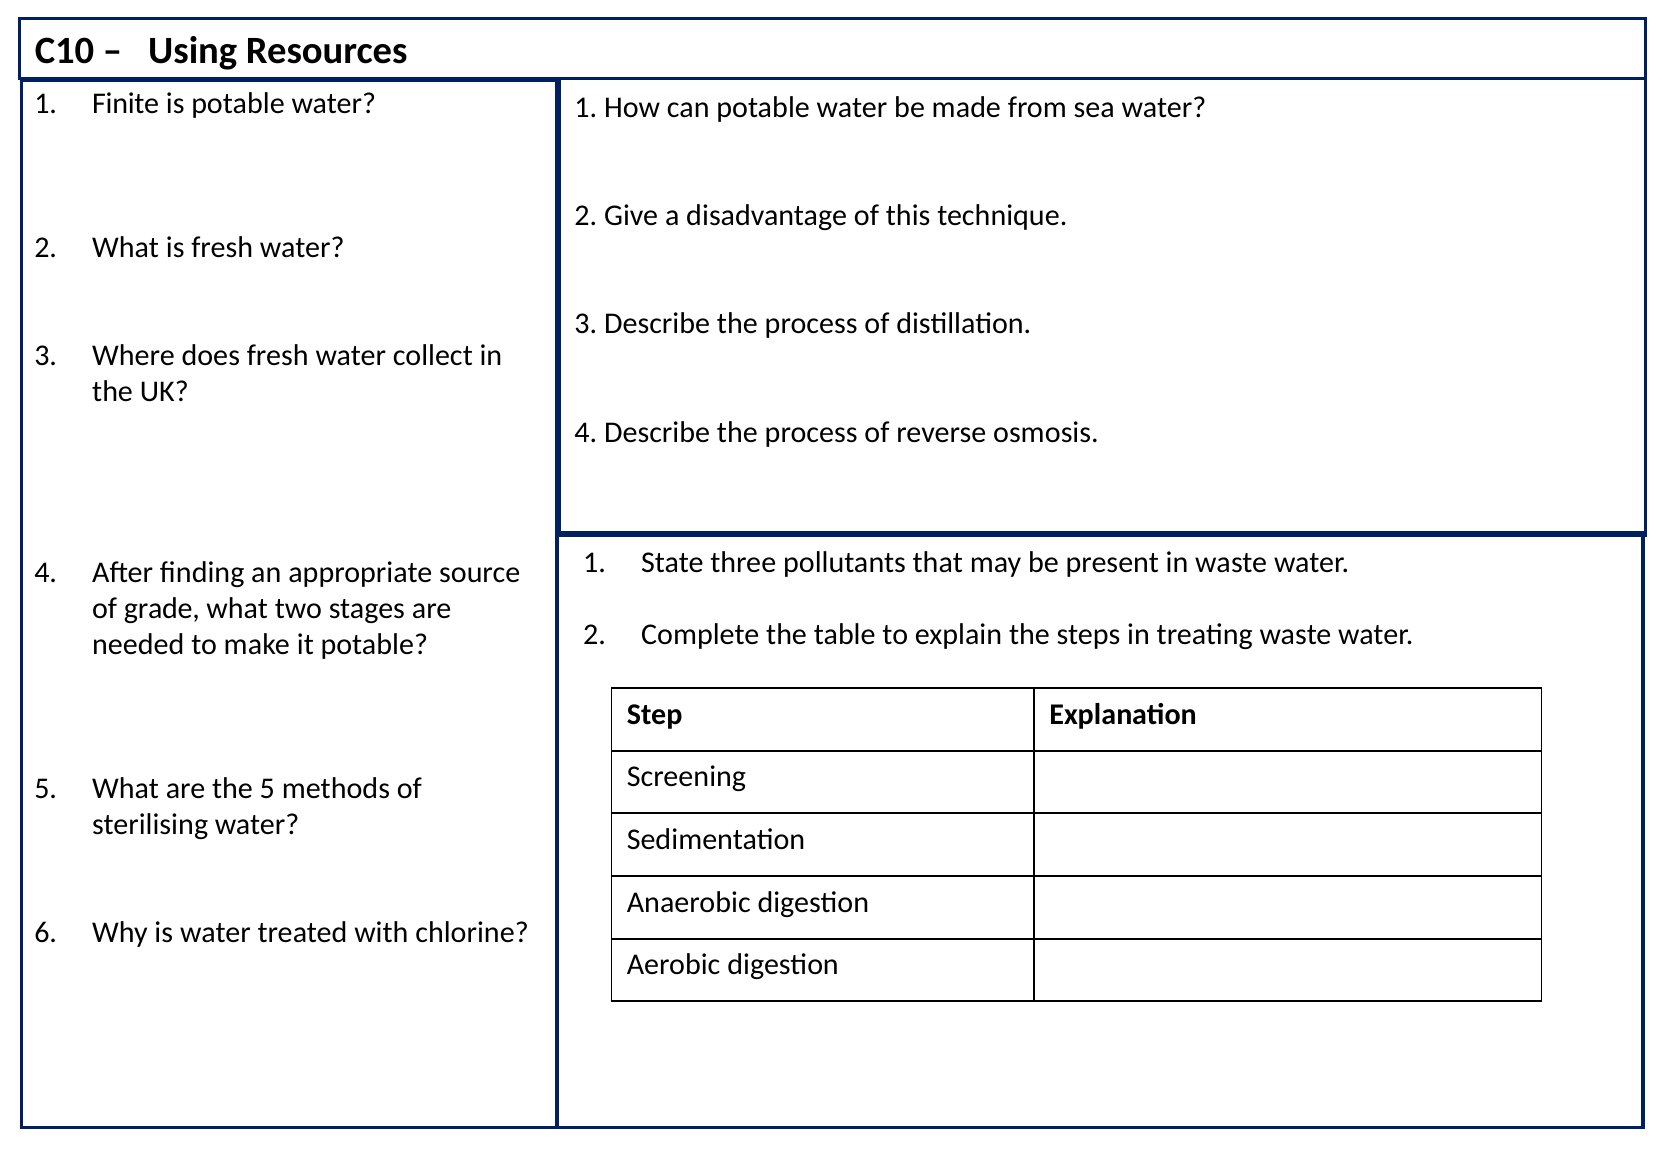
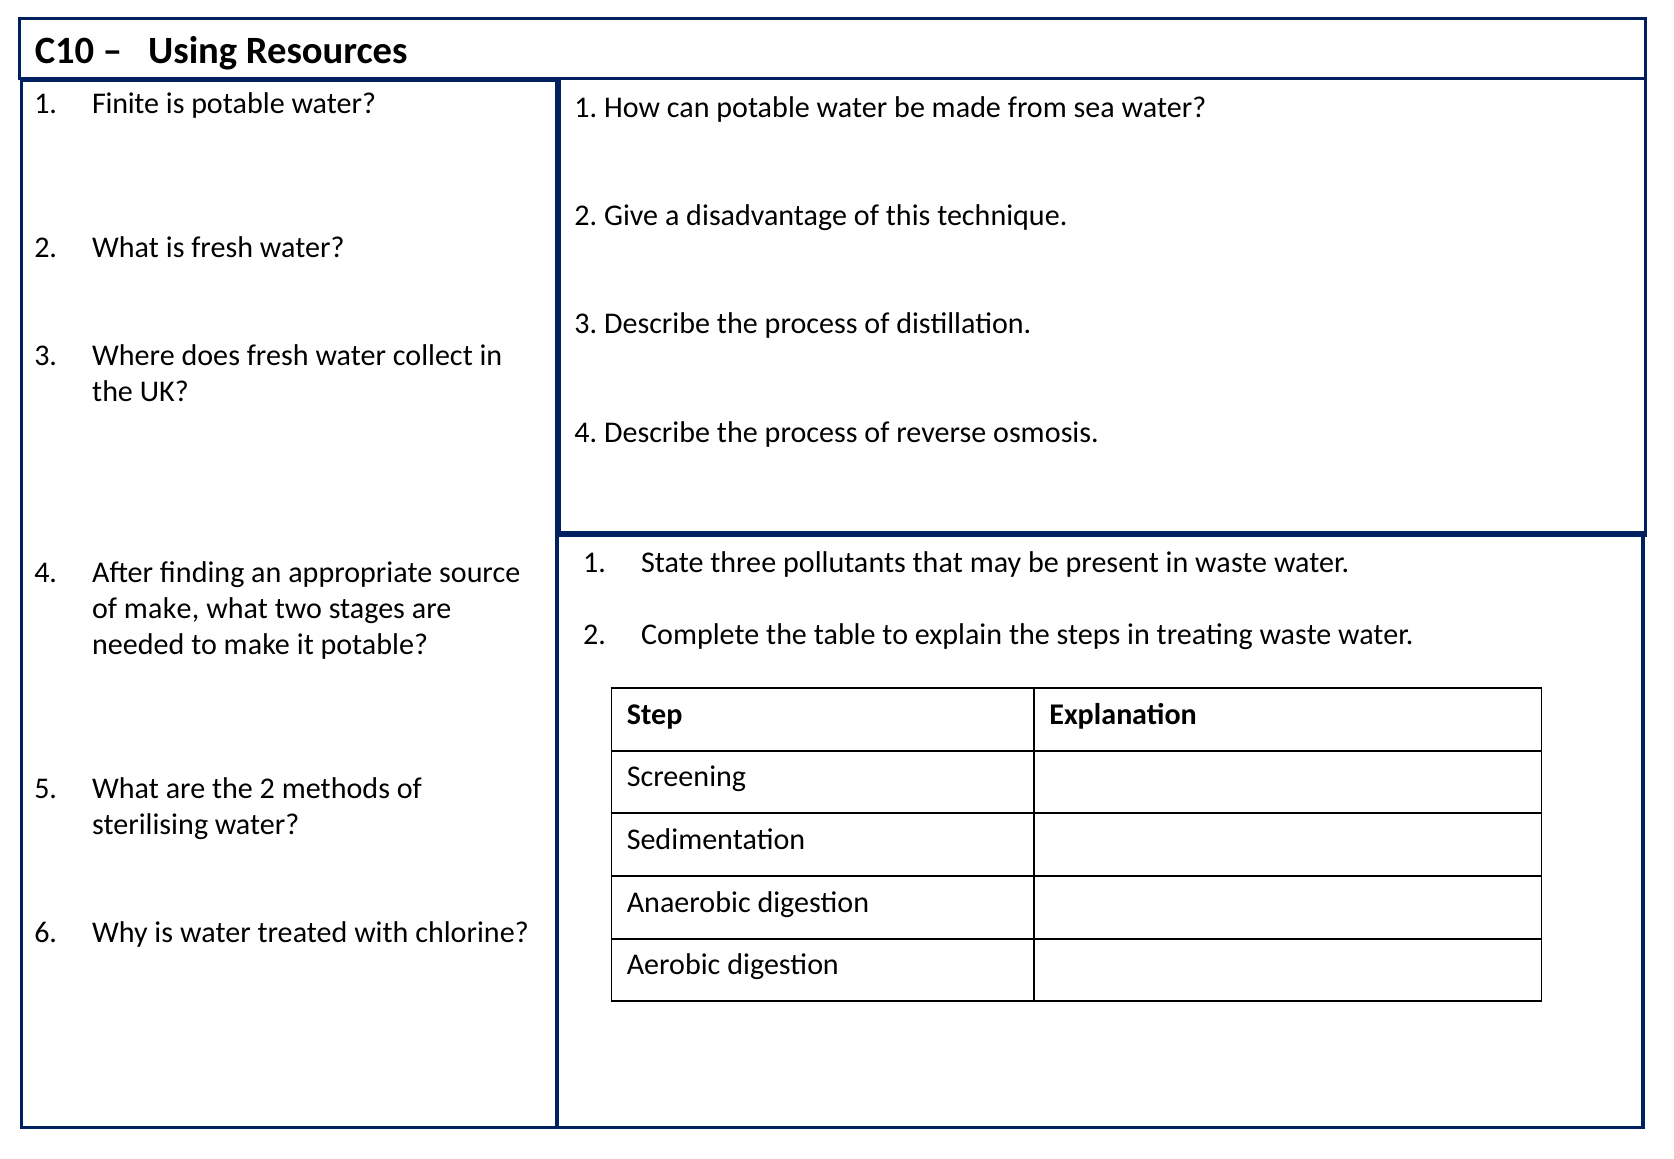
of grade: grade -> make
the 5: 5 -> 2
